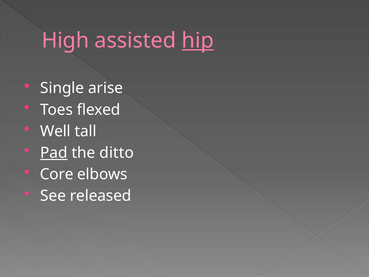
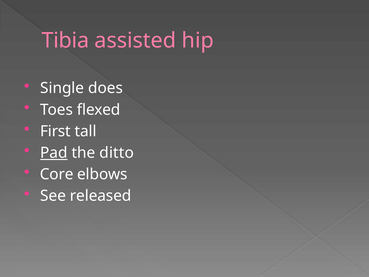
High: High -> Tibia
hip underline: present -> none
arise: arise -> does
Well: Well -> First
